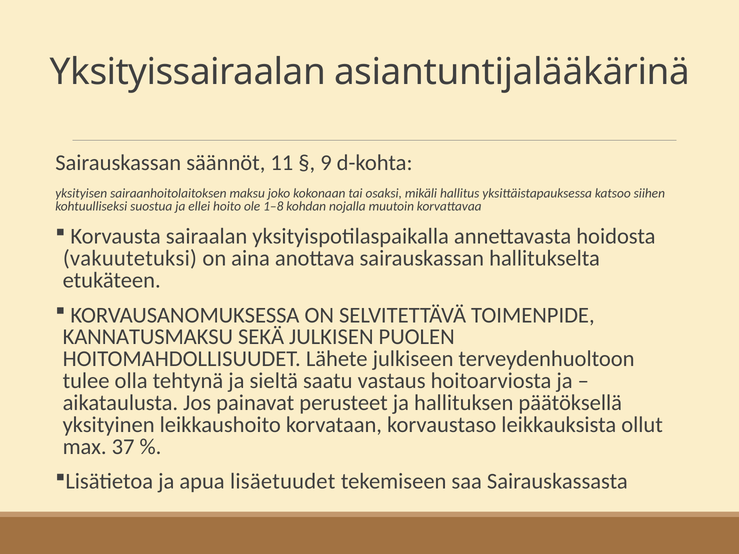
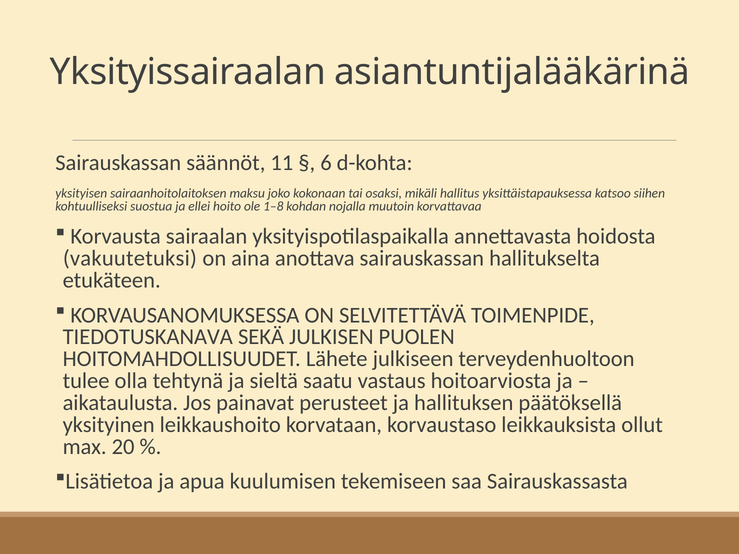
9: 9 -> 6
KANNATUSMAKSU: KANNATUSMAKSU -> TIEDOTUSKANAVA
37: 37 -> 20
lisäetuudet: lisäetuudet -> kuulumisen
